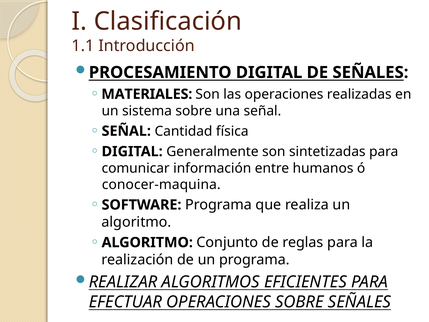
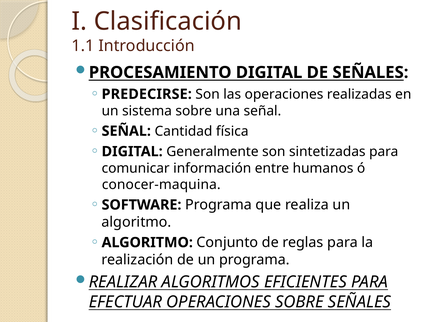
MATERIALES: MATERIALES -> PREDECIRSE
